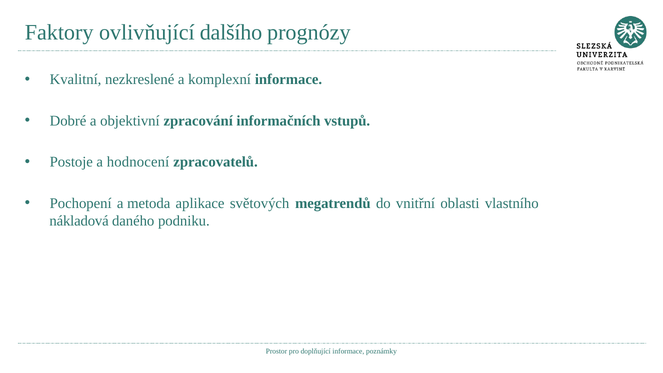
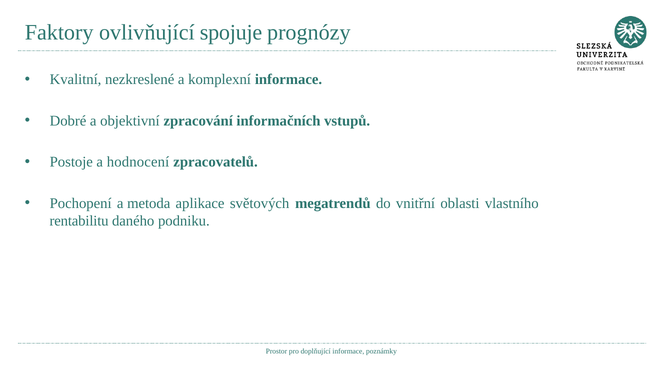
dalšího: dalšího -> spojuje
nákladová: nákladová -> rentabilitu
